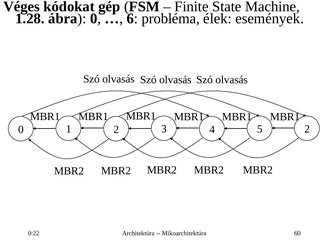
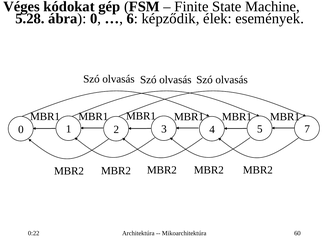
1.28: 1.28 -> 5.28
probléma: probléma -> képződik
5 2: 2 -> 7
